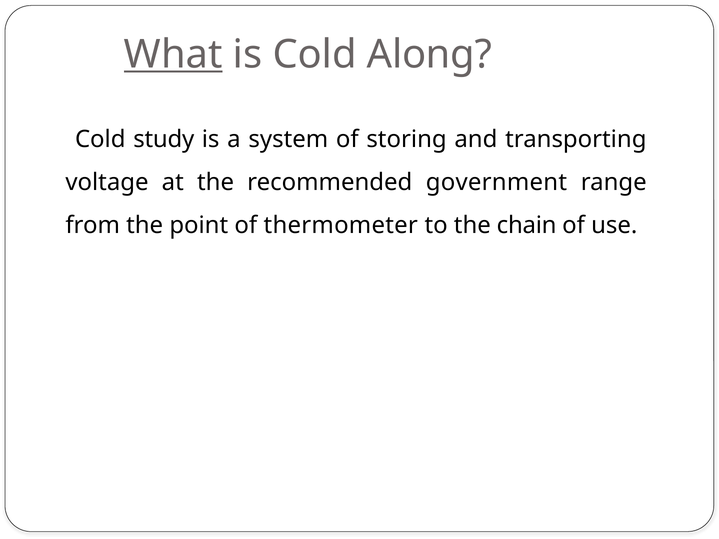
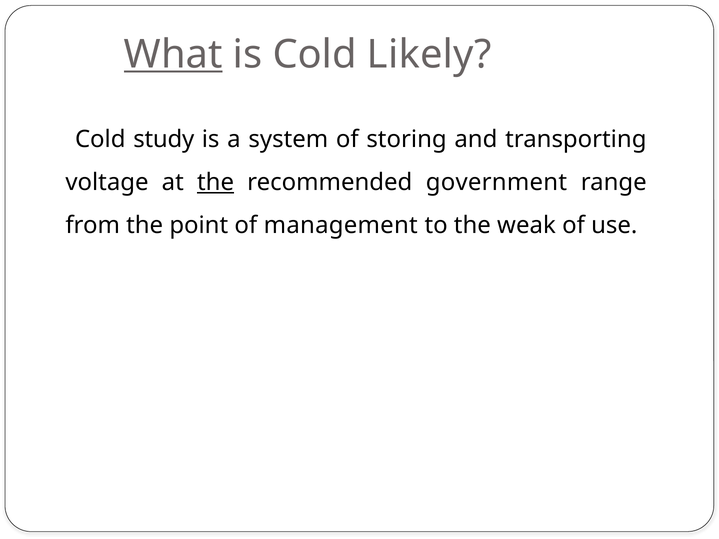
Along: Along -> Likely
the at (216, 183) underline: none -> present
thermometer: thermometer -> management
chain: chain -> weak
